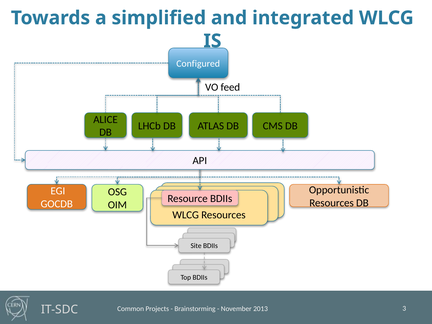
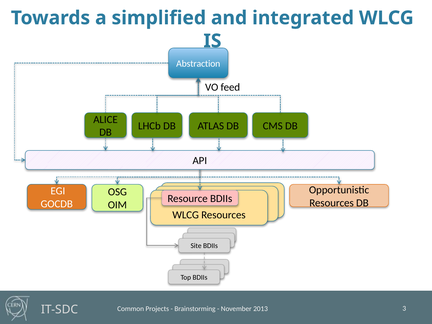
Configured: Configured -> Abstraction
